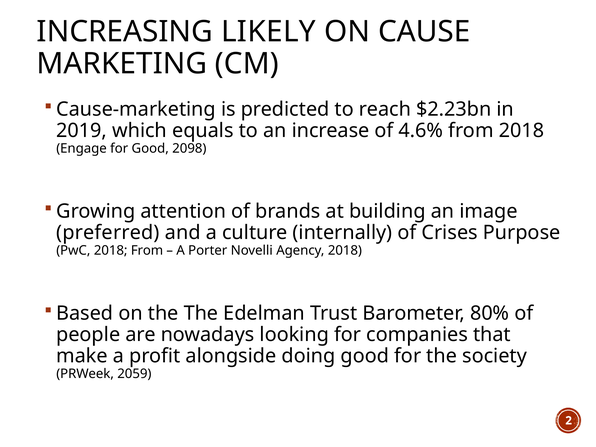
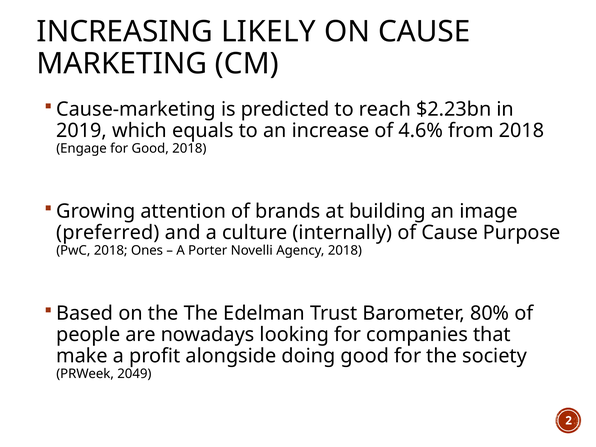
Good 2098: 2098 -> 2018
of Crises: Crises -> Cause
2018 From: From -> Ones
2059: 2059 -> 2049
